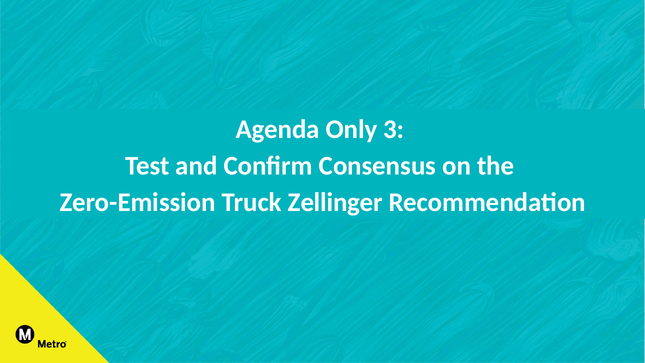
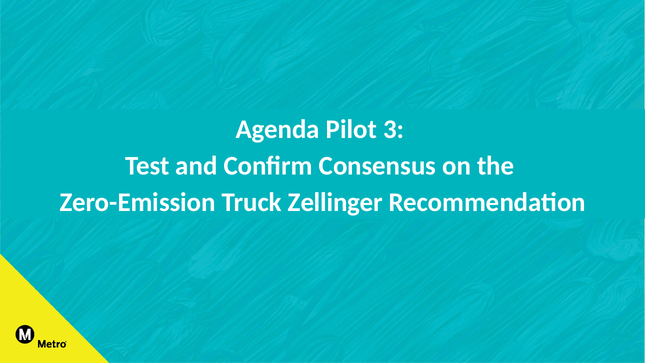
Only: Only -> Pilot
